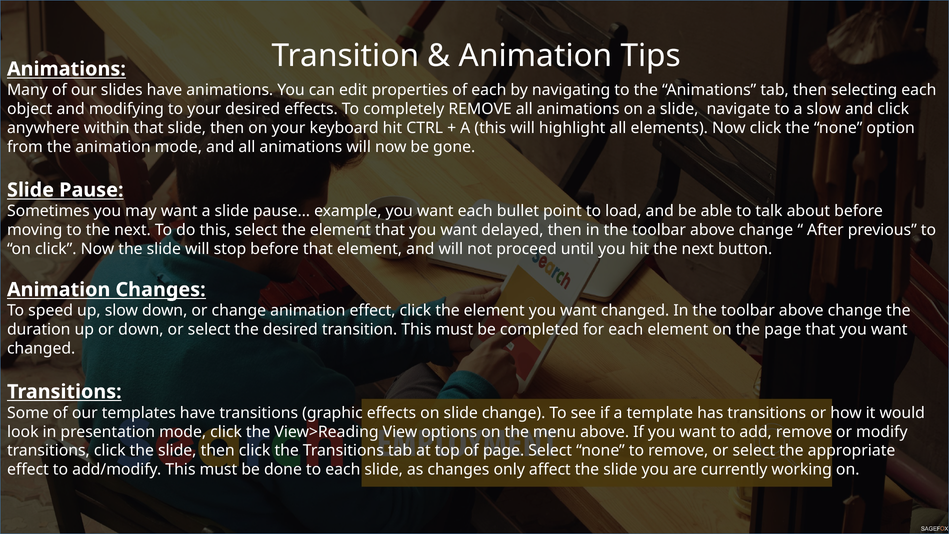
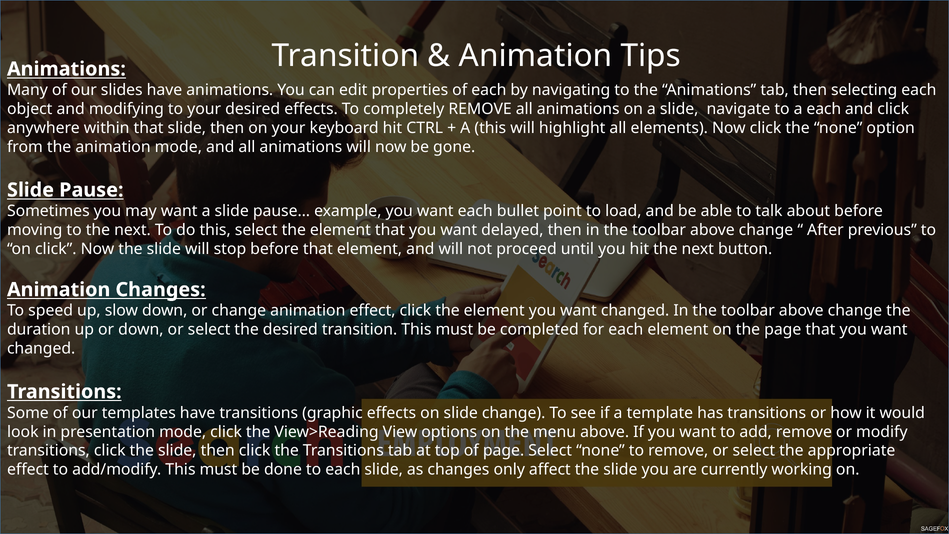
a slow: slow -> each
